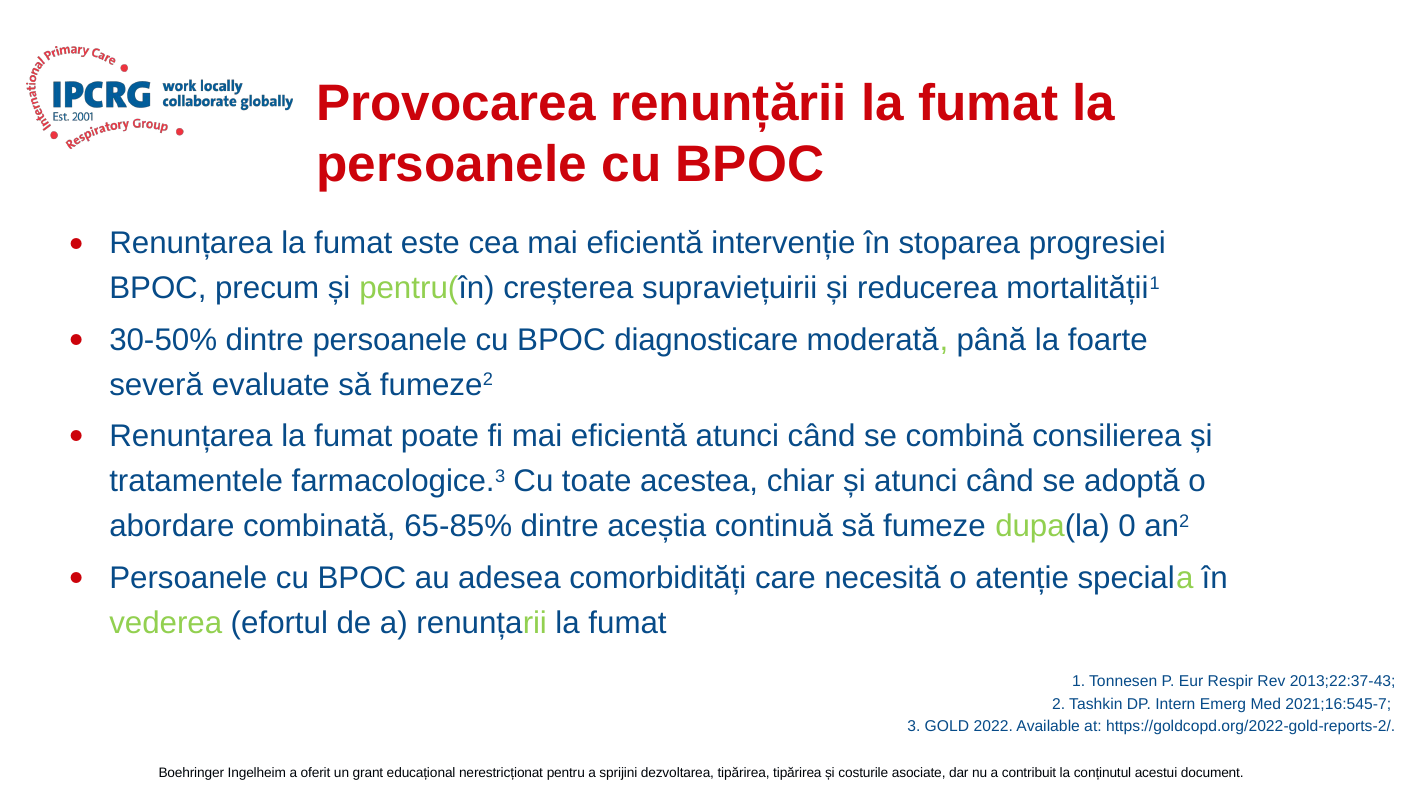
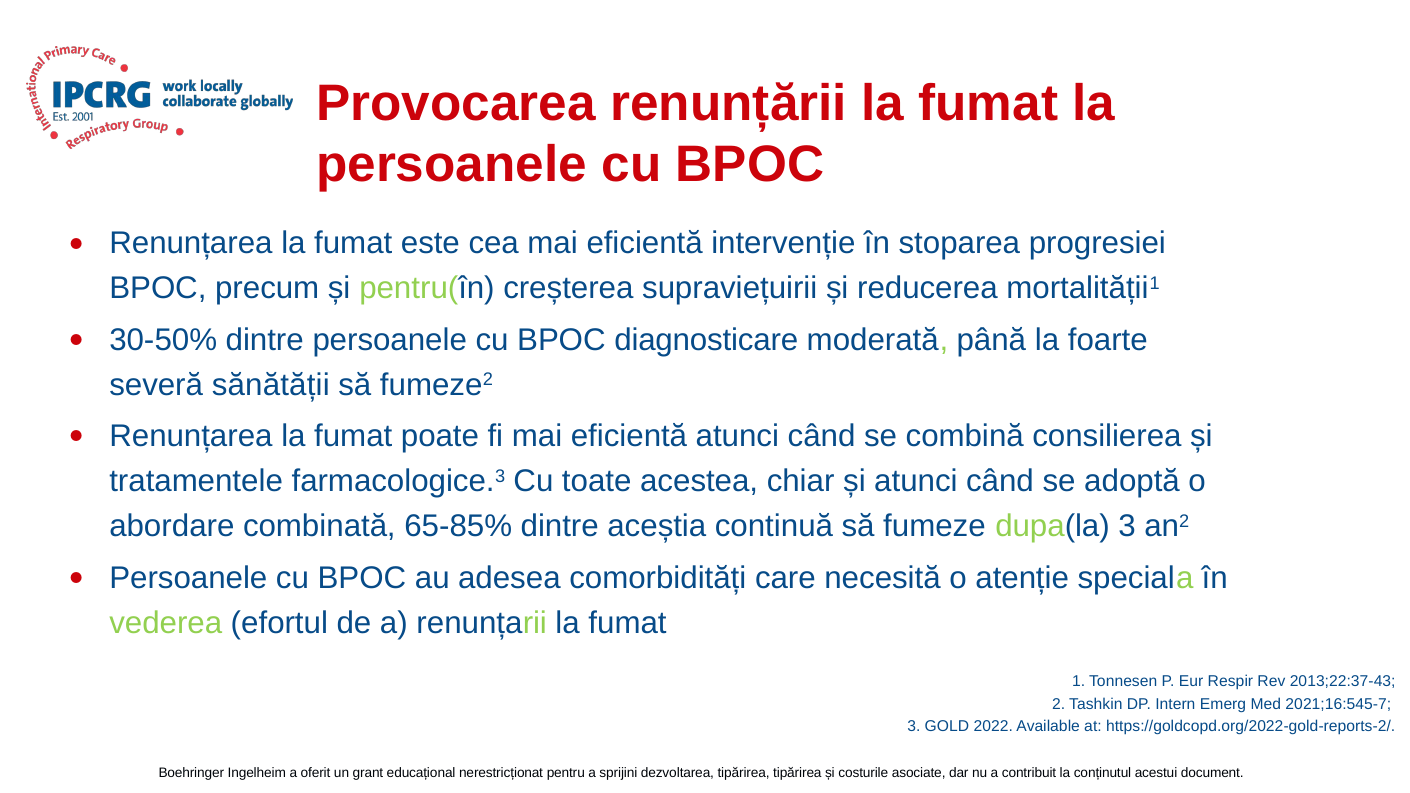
evaluate: evaluate -> sănătății
dupa(la 0: 0 -> 3
